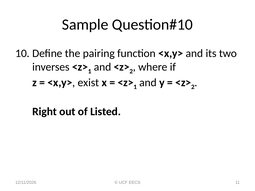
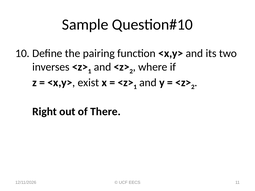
Listed: Listed -> There
